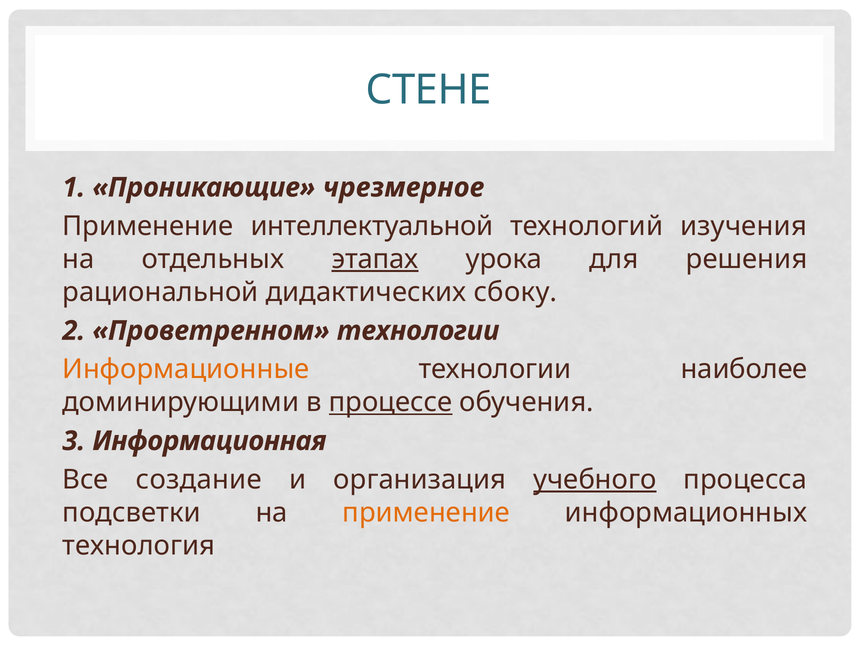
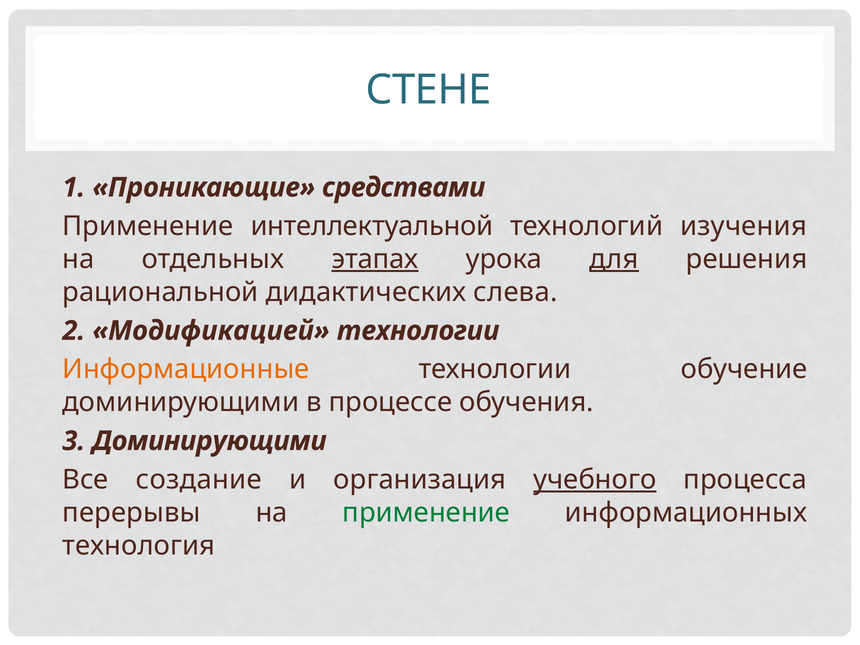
чрезмерное: чрезмерное -> средствами
для underline: none -> present
сбоку: сбоку -> слева
Проветренном: Проветренном -> Модификацией
наиболее: наиболее -> обучение
процессе underline: present -> none
3 Информационная: Информационная -> Доминирующими
подсветки: подсветки -> перерывы
применение at (426, 513) colour: orange -> green
